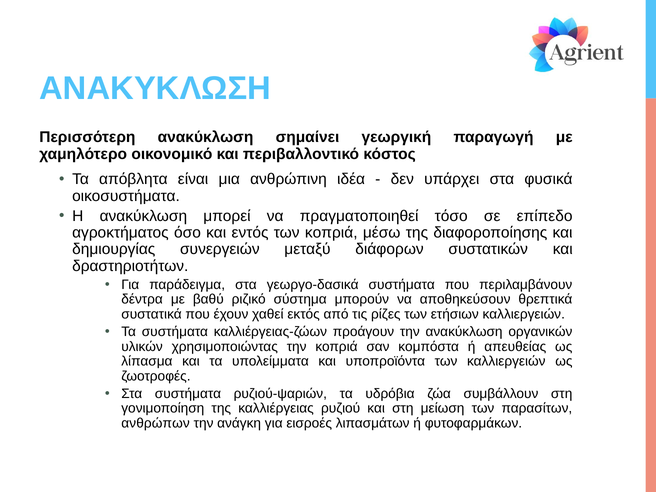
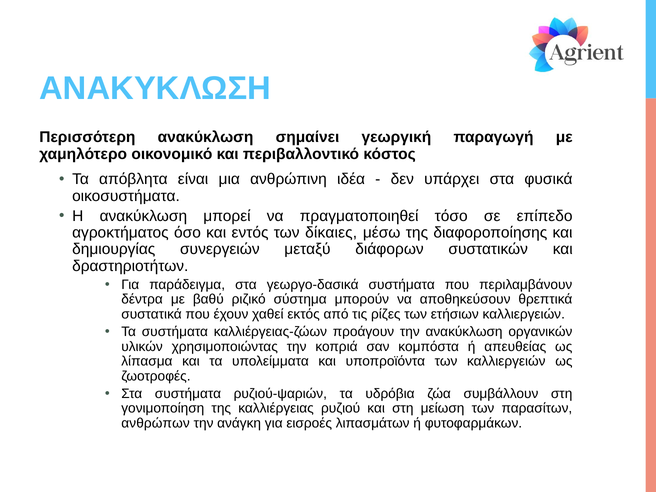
των κοπριά: κοπριά -> δίκαιες
